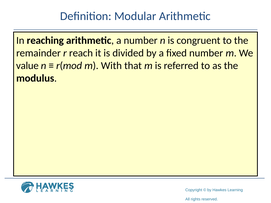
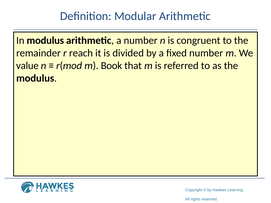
In reaching: reaching -> modulus
With: With -> Book
